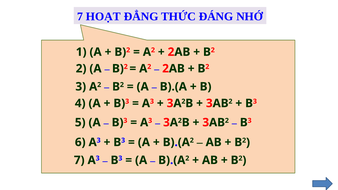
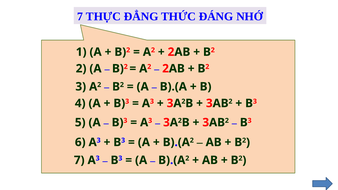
HOẠT: HOẠT -> THỰC
